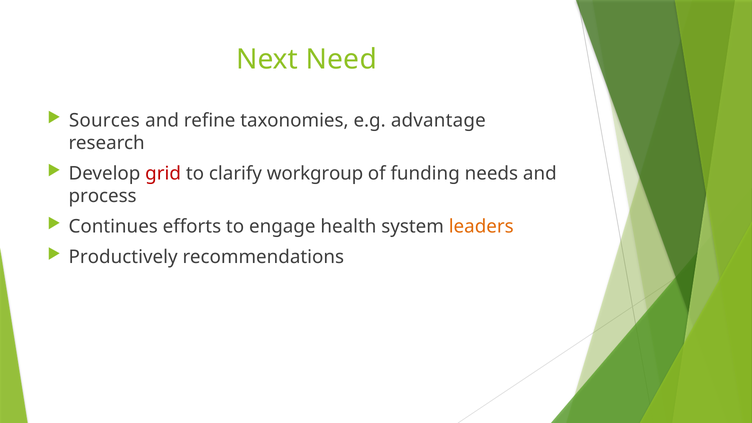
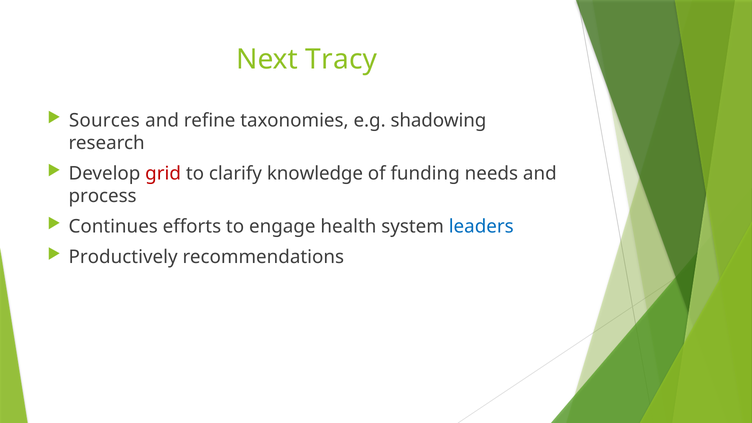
Need: Need -> Tracy
advantage: advantage -> shadowing
workgroup: workgroup -> knowledge
leaders colour: orange -> blue
